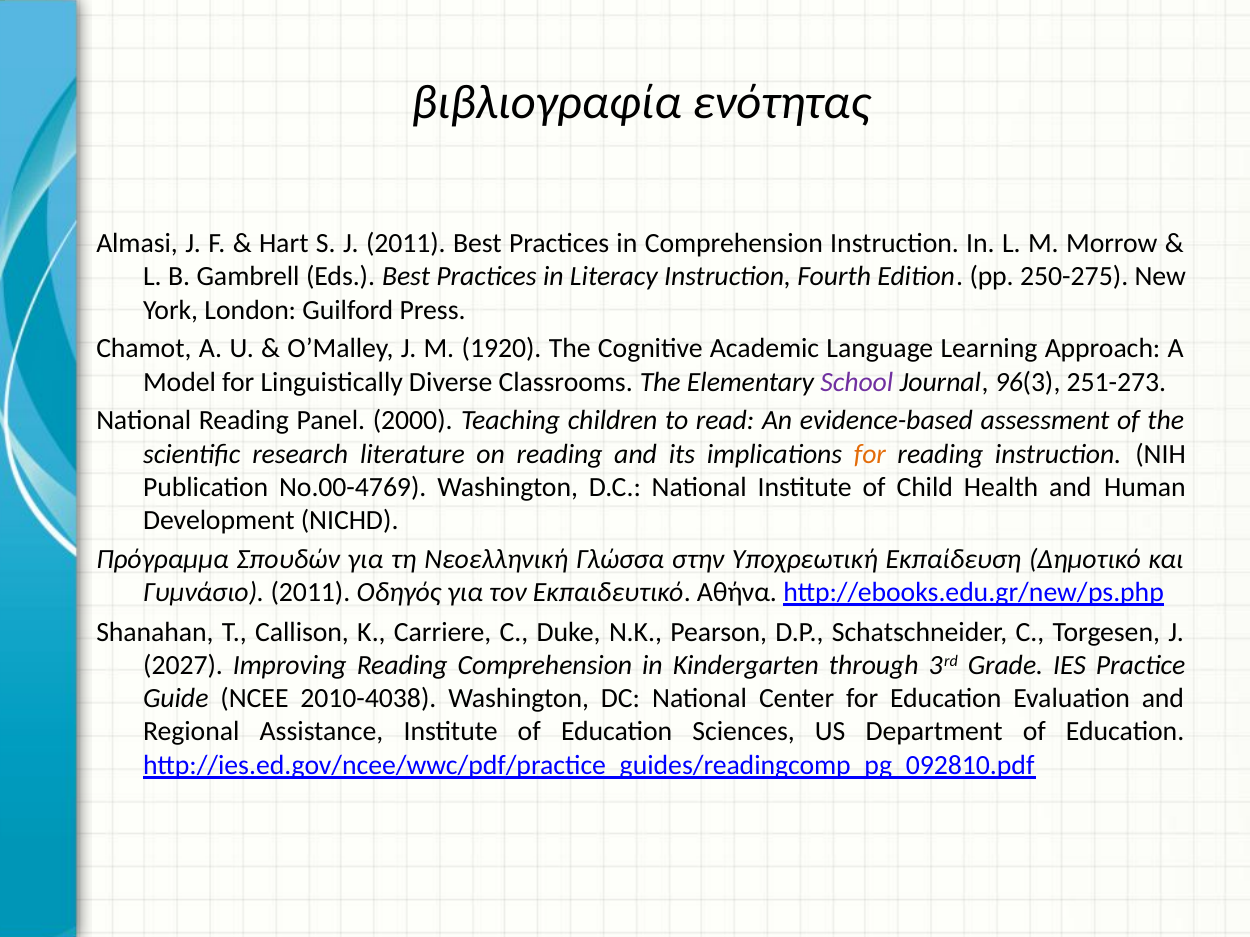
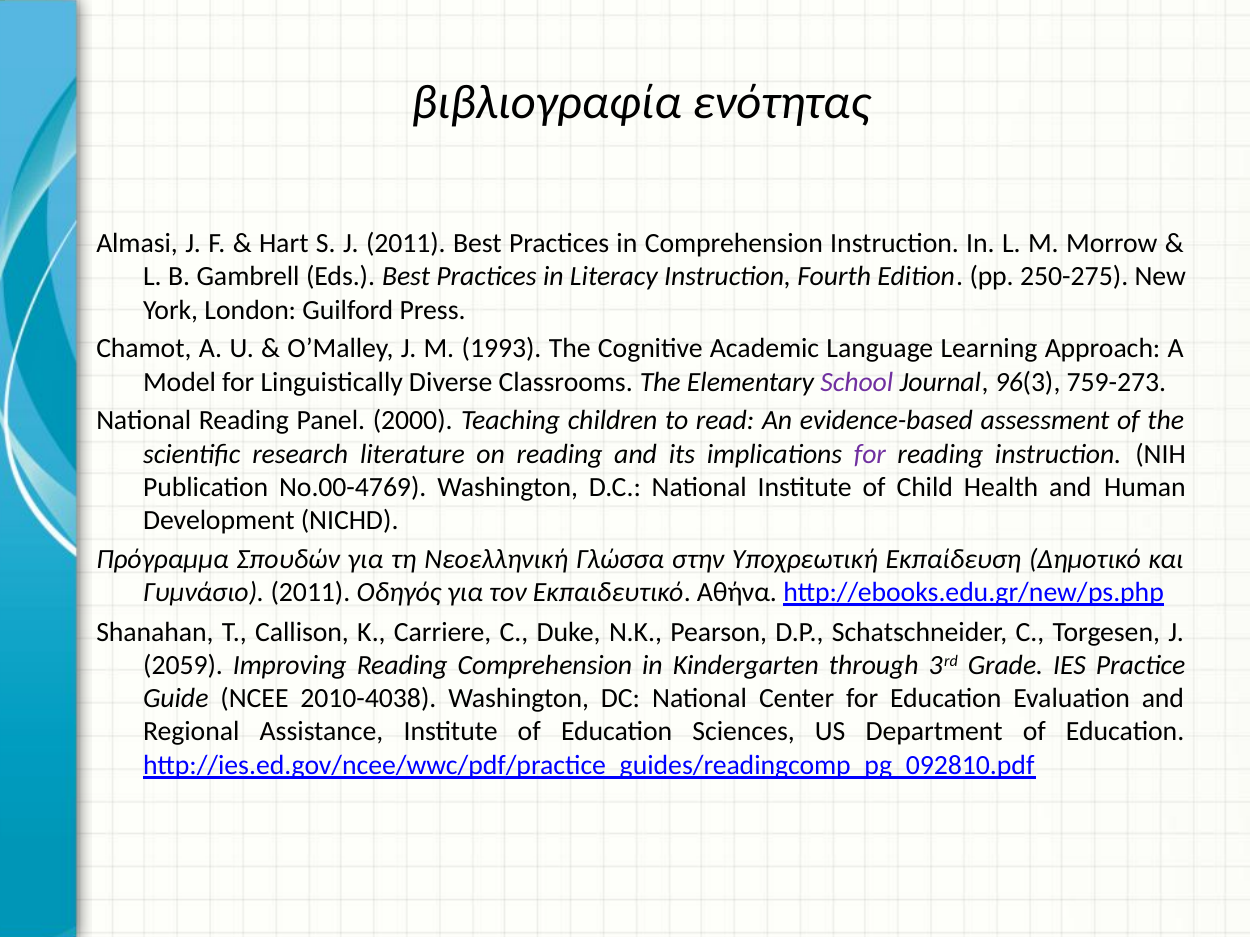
1920: 1920 -> 1993
251-273: 251-273 -> 759-273
for at (870, 454) colour: orange -> purple
2027: 2027 -> 2059
